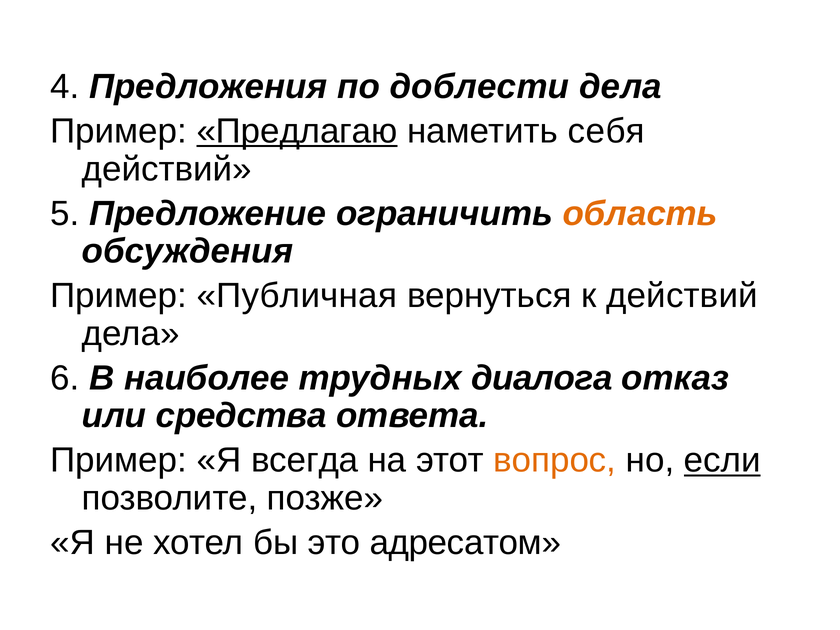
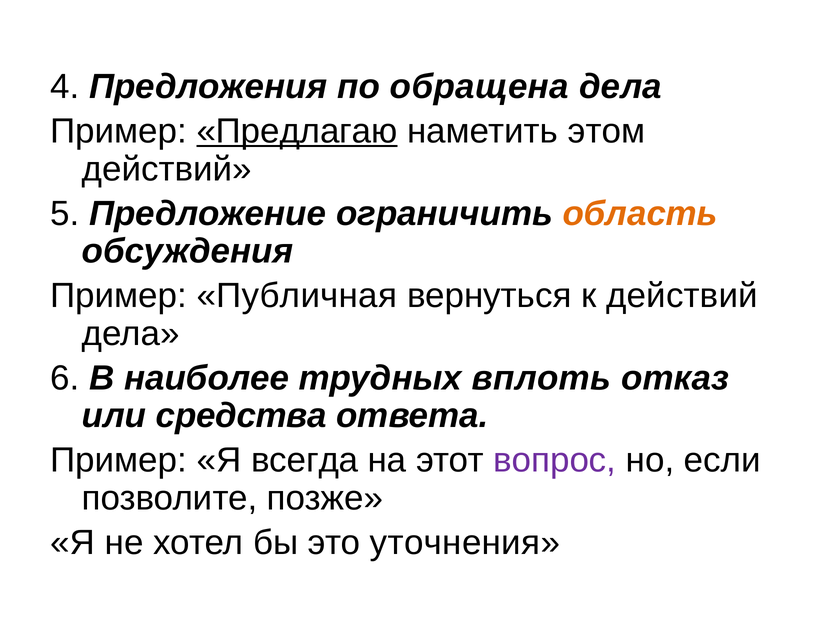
доблести: доблести -> обращена
себя: себя -> этом
диалога: диалога -> вплоть
вопрос colour: orange -> purple
если underline: present -> none
адресатом: адресатом -> уточнения
